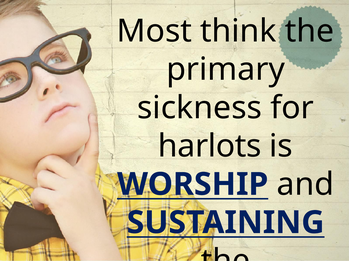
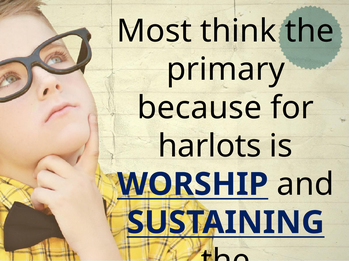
sickness: sickness -> because
